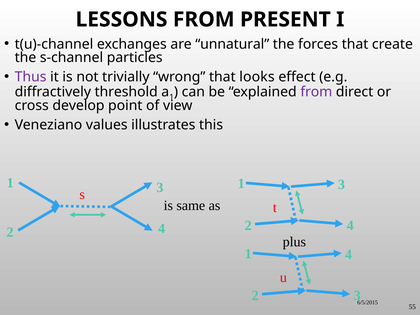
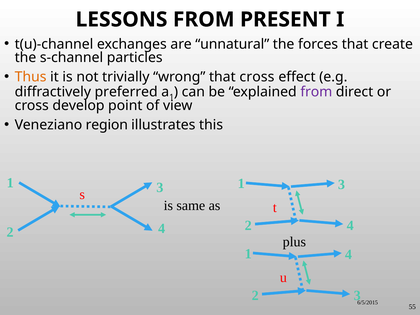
Thus colour: purple -> orange
that looks: looks -> cross
threshold: threshold -> preferred
values: values -> region
